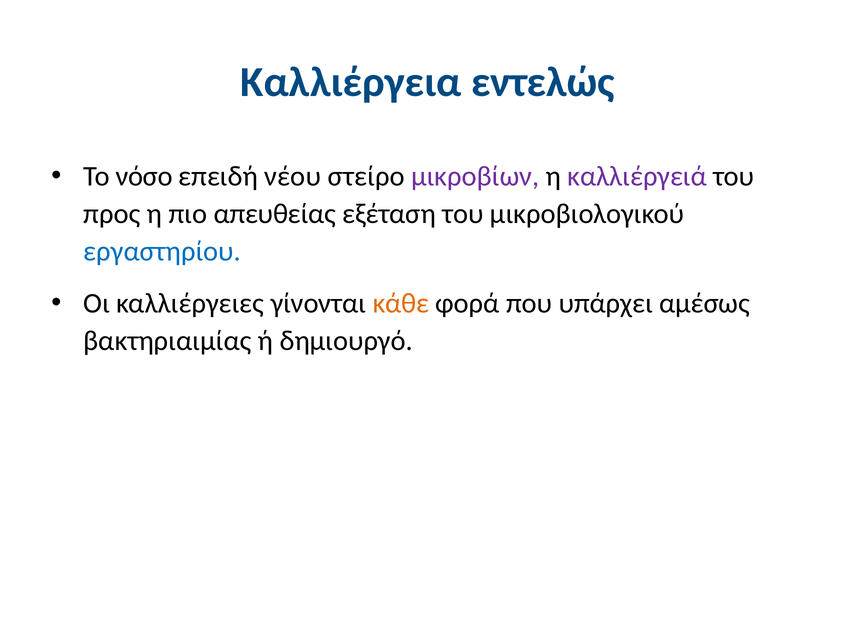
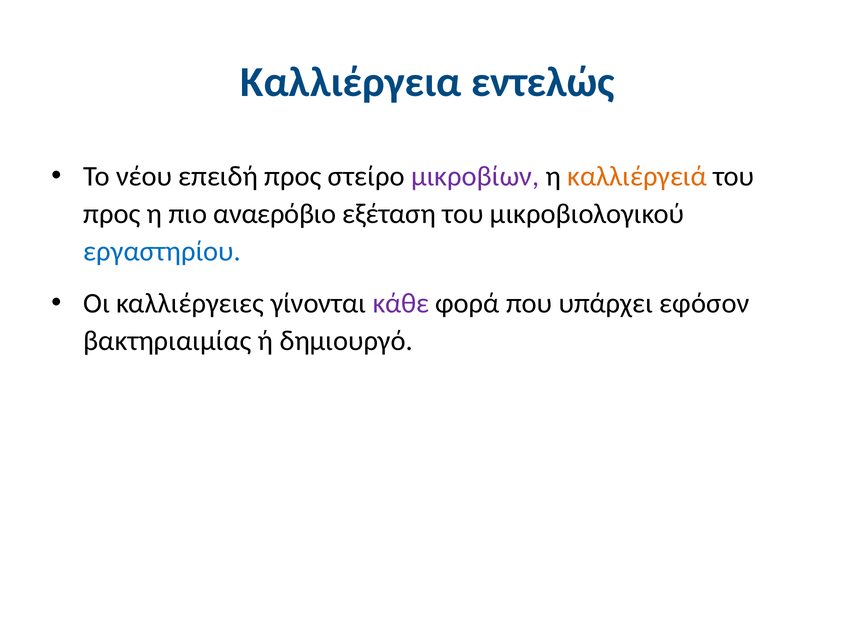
νόσο: νόσο -> νέου
επειδή νέου: νέου -> προς
καλλιέργειά colour: purple -> orange
απευθείας: απευθείας -> αναερόβιο
κάθε colour: orange -> purple
αμέσως: αμέσως -> εφόσον
